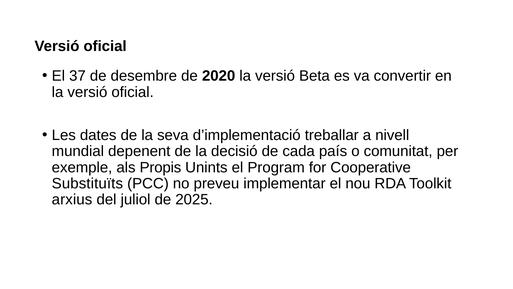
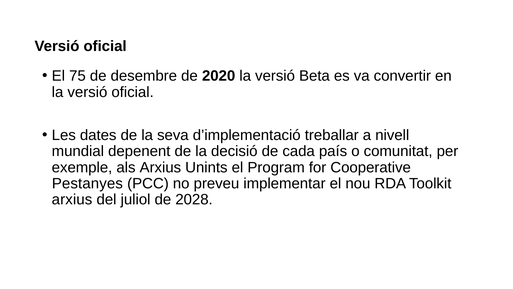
37: 37 -> 75
als Propis: Propis -> Arxius
Substituïts: Substituïts -> Pestanyes
2025: 2025 -> 2028
